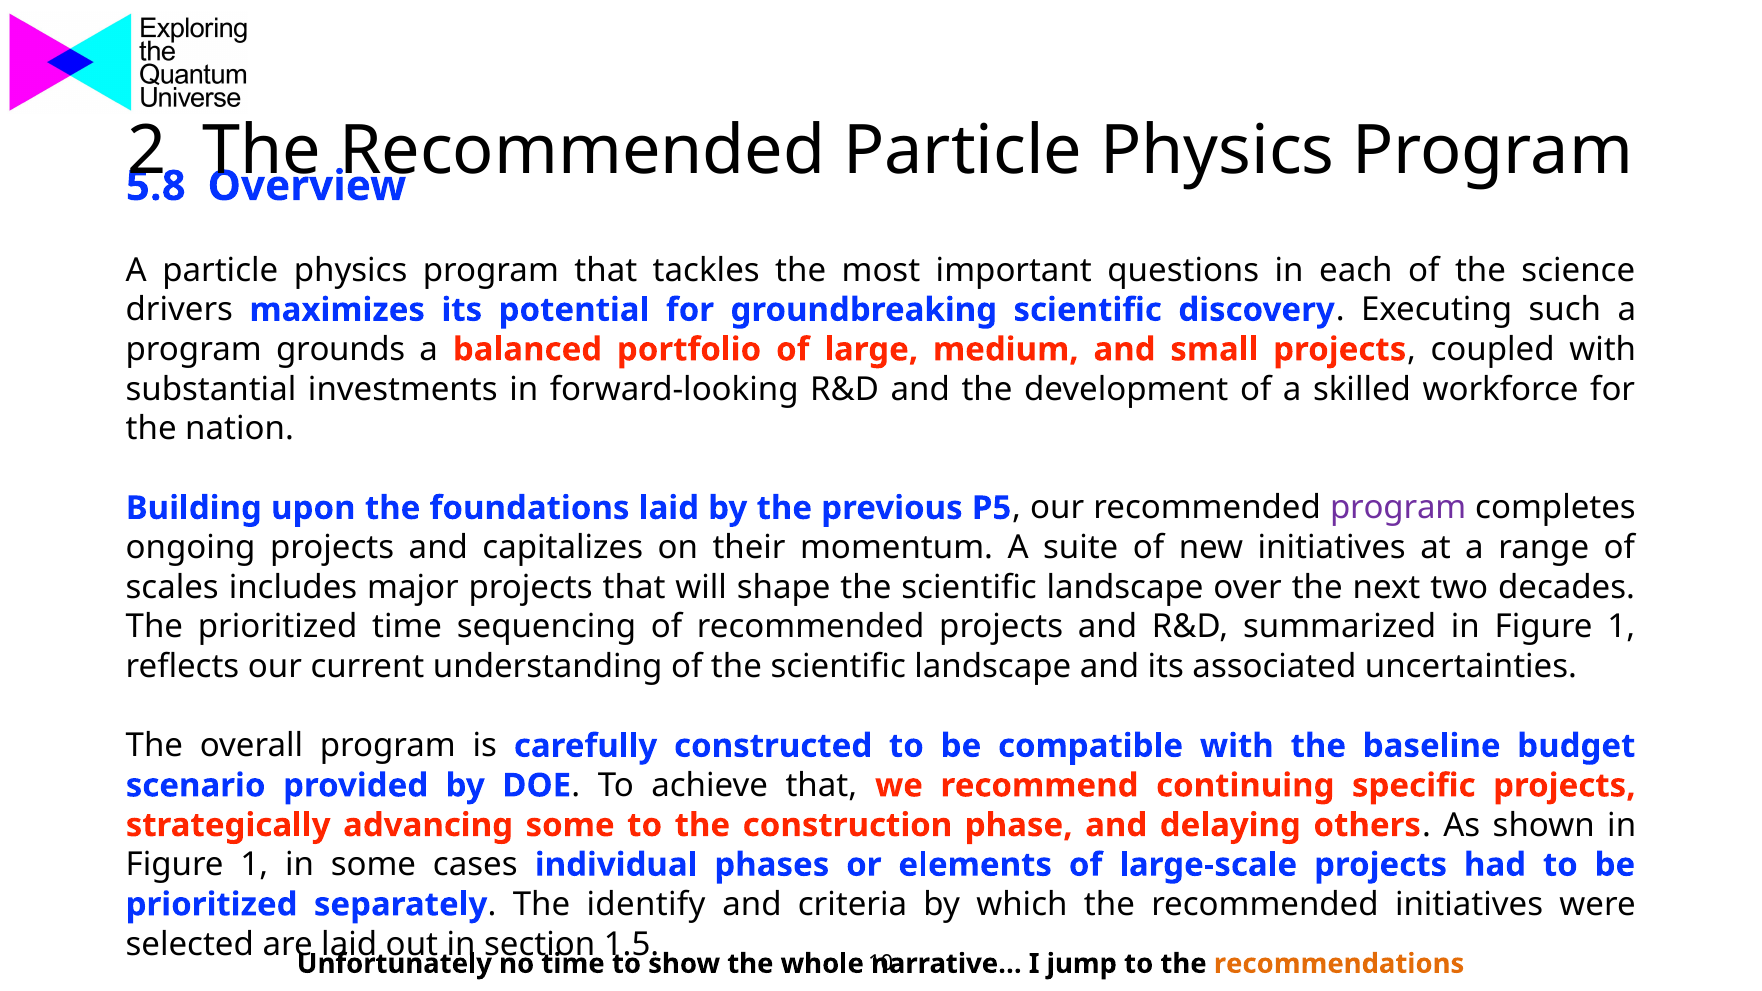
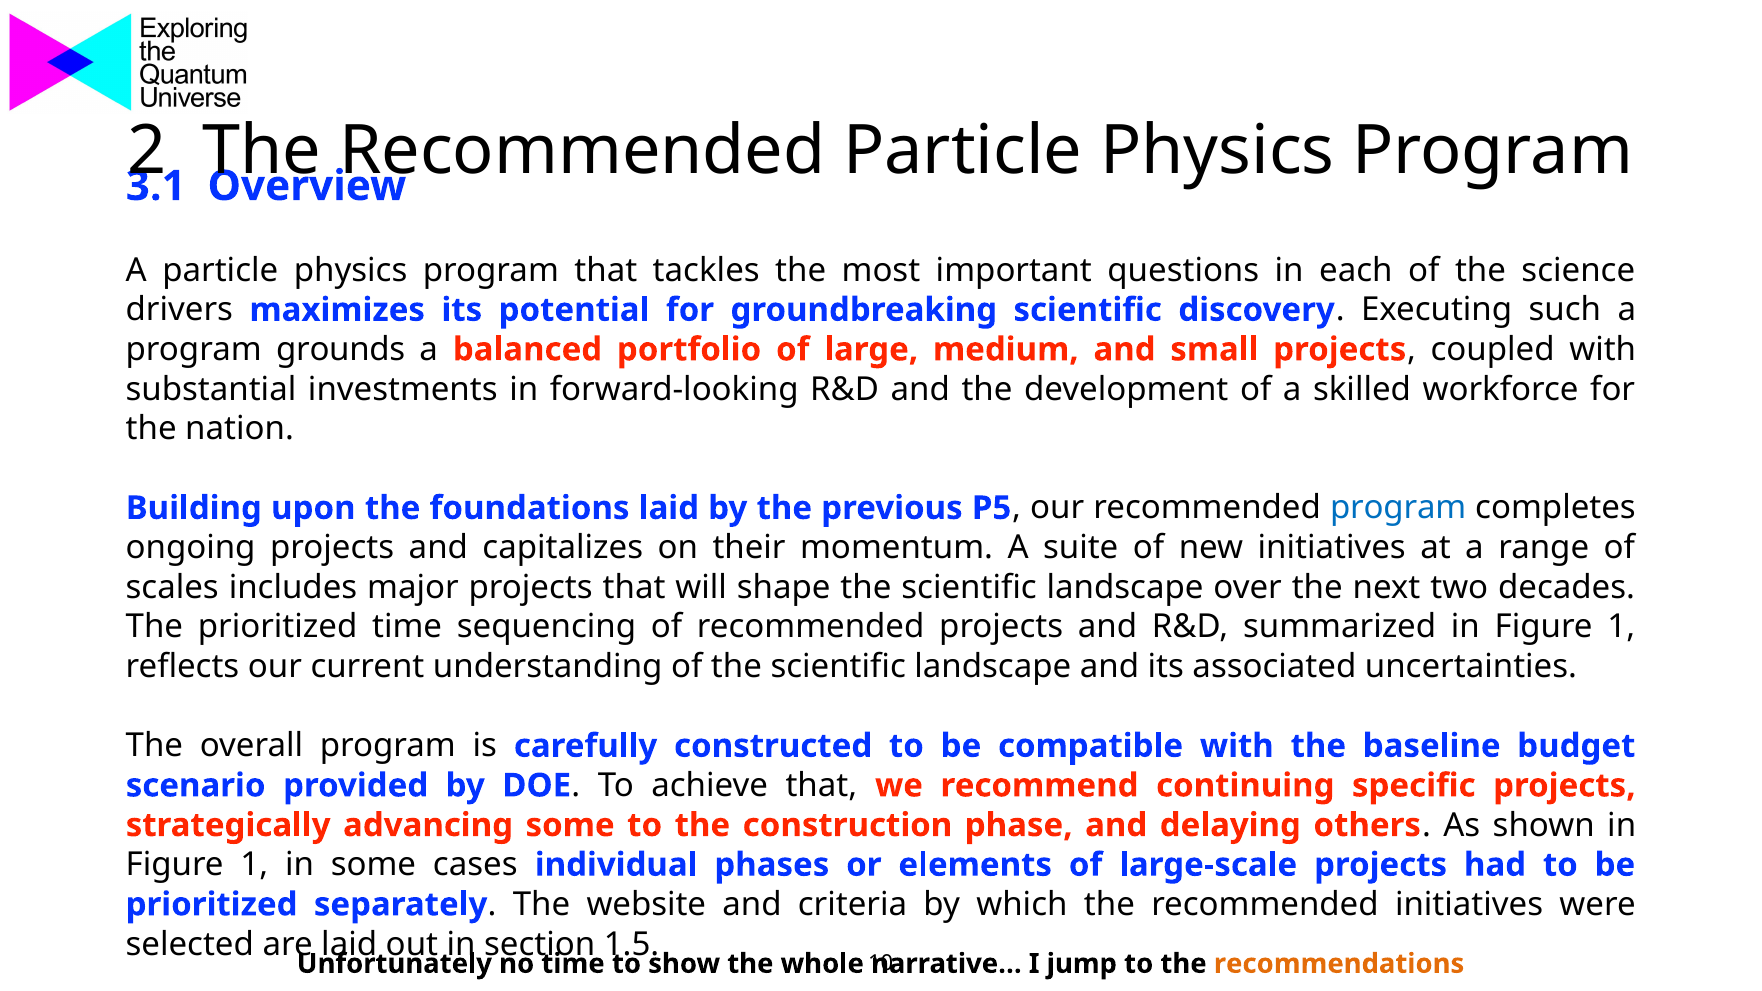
5.8: 5.8 -> 3.1
program at (1398, 508) colour: purple -> blue
identify: identify -> website
